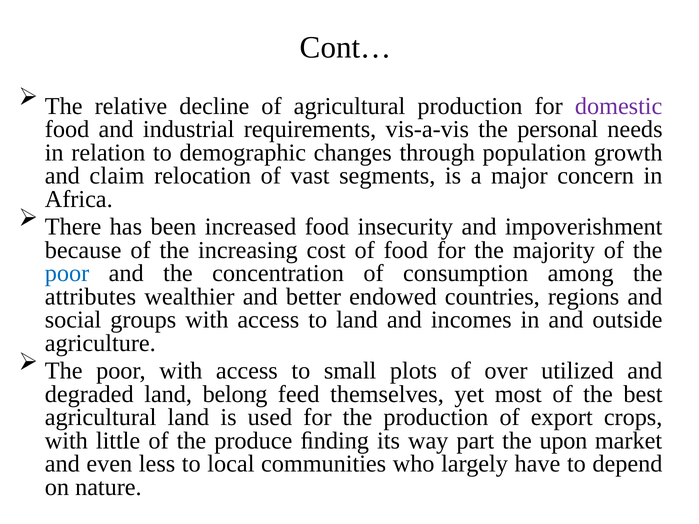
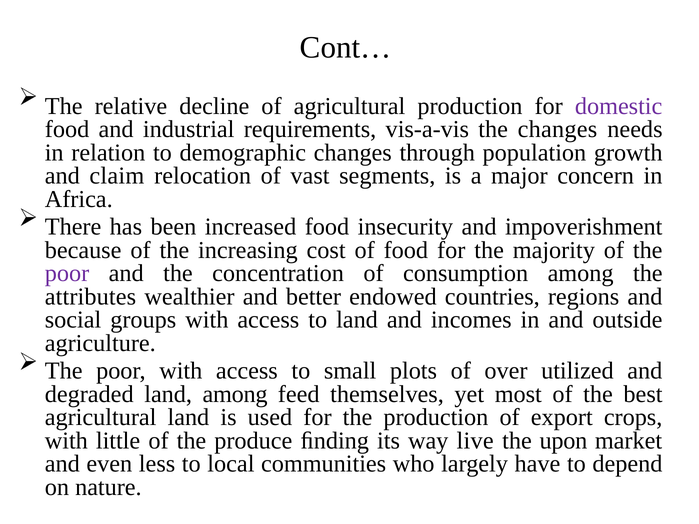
the personal: personal -> changes
poor at (67, 273) colour: blue -> purple
land belong: belong -> among
part: part -> live
